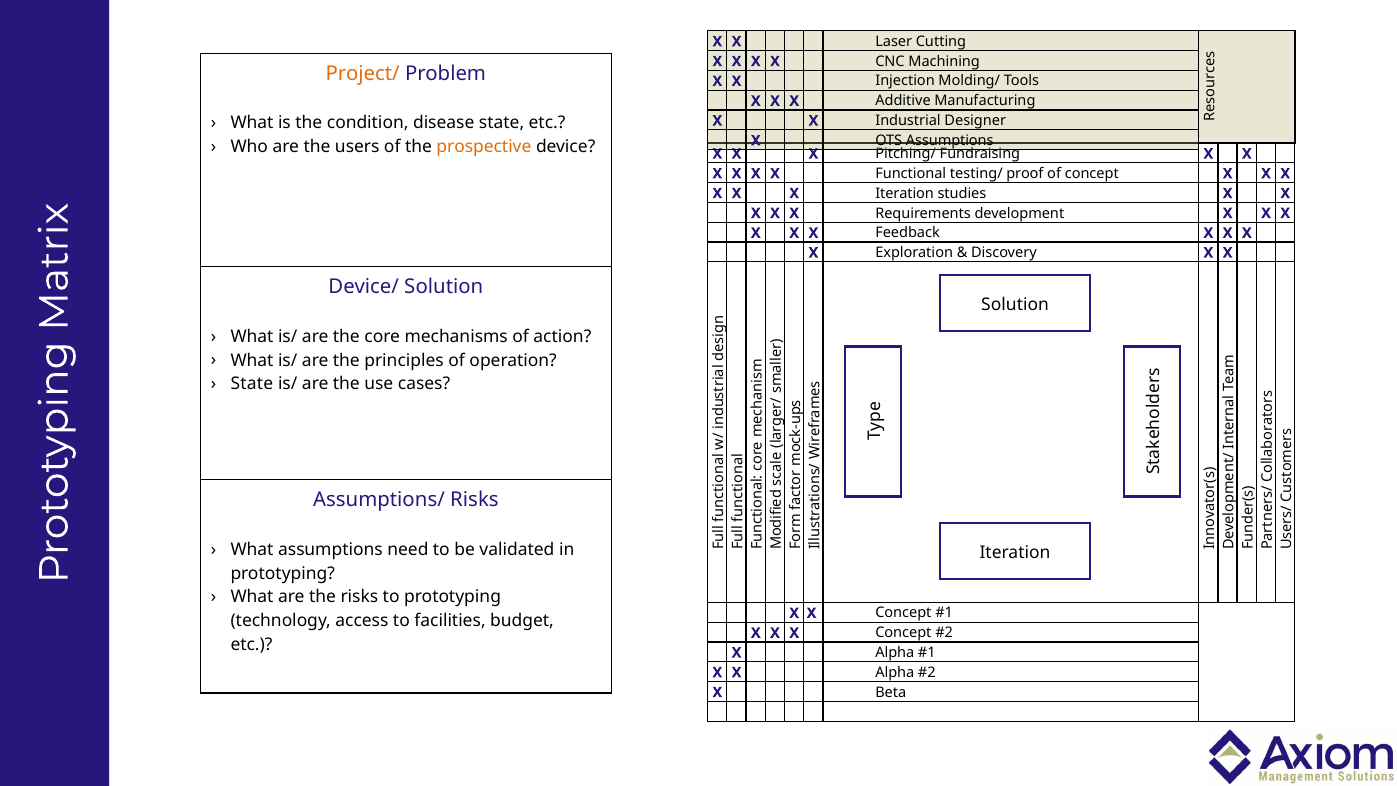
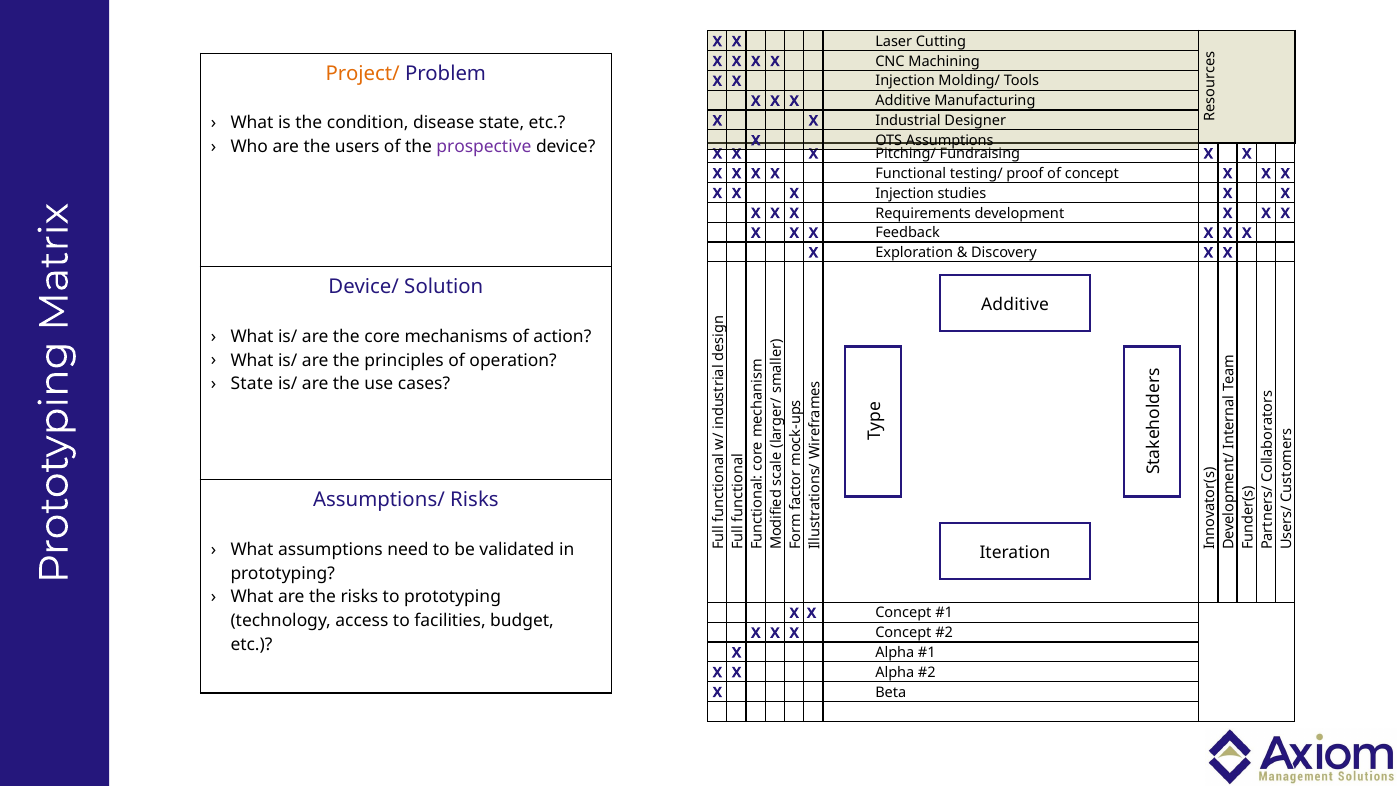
prospective colour: orange -> purple
X X X Iteration: Iteration -> Injection
Solution at (1015, 304): Solution -> Additive
